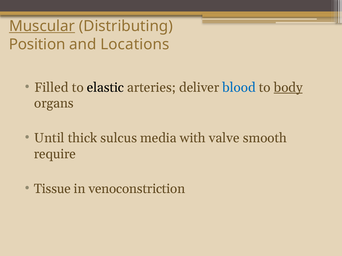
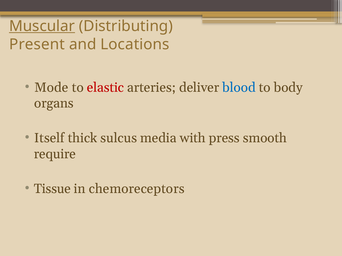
Position: Position -> Present
Filled: Filled -> Mode
elastic colour: black -> red
body underline: present -> none
Until: Until -> Itself
valve: valve -> press
venoconstriction: venoconstriction -> chemoreceptors
